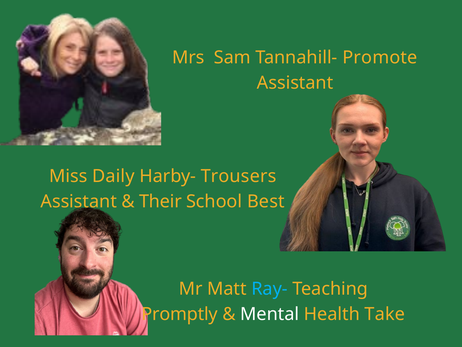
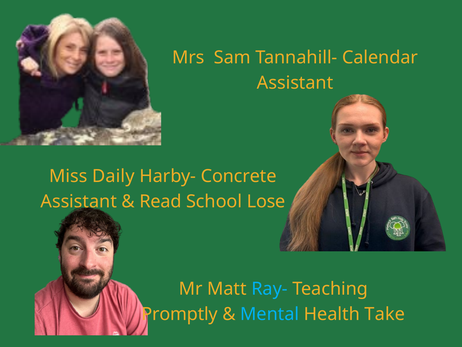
Promote: Promote -> Calendar
Trousers: Trousers -> Concrete
Their: Their -> Read
Best: Best -> Lose
Mental colour: white -> light blue
